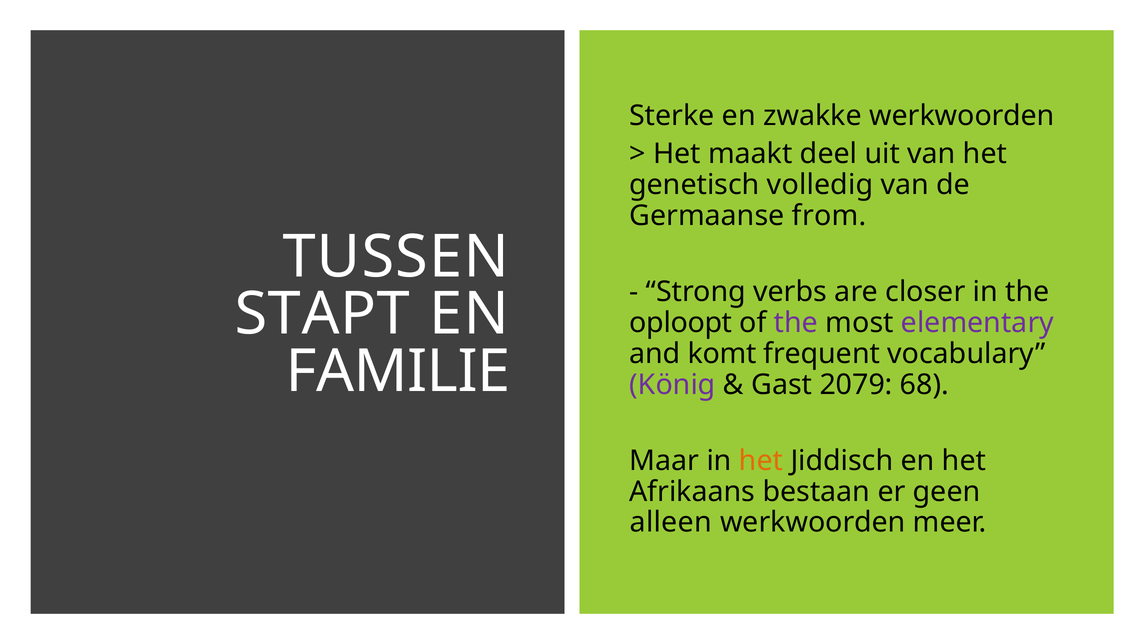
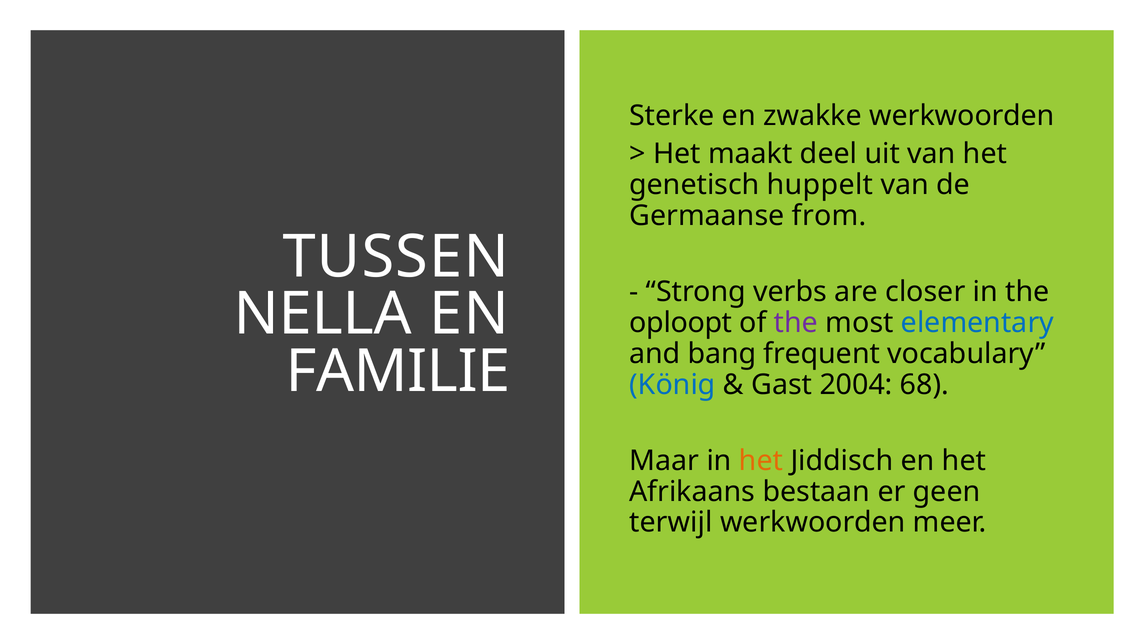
volledig: volledig -> huppelt
STAPT: STAPT -> NELLA
elementary colour: purple -> blue
komt: komt -> bang
König colour: purple -> blue
2079: 2079 -> 2004
alleen: alleen -> terwijl
